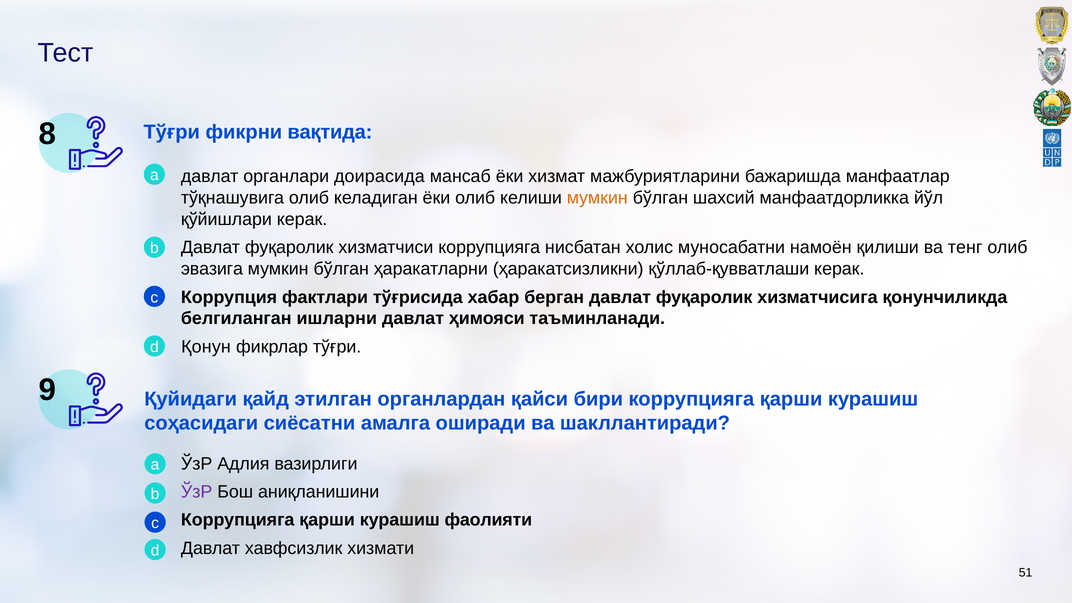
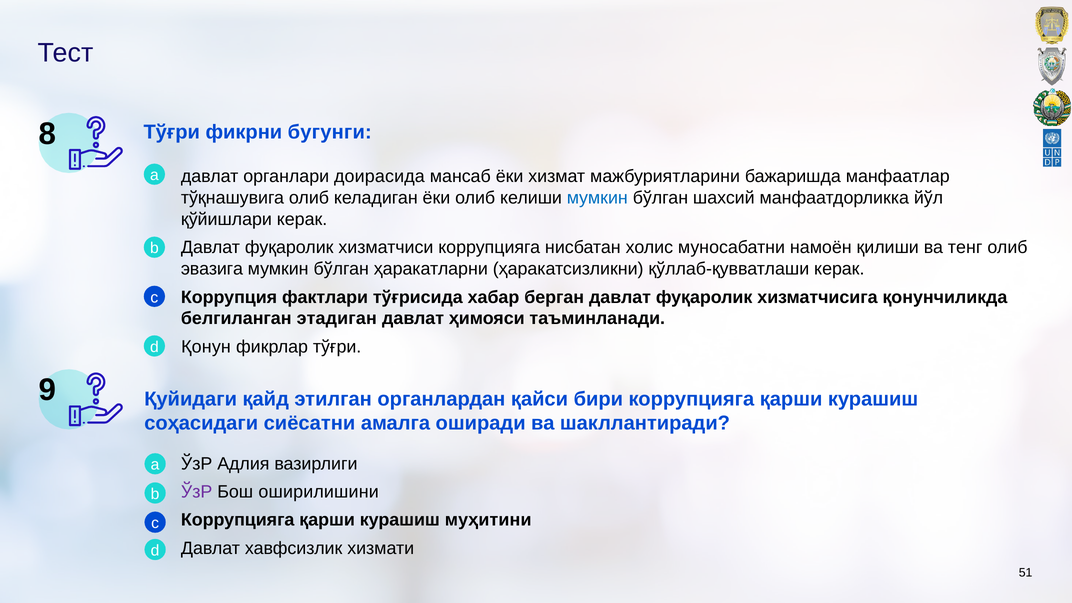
вақтида: вақтида -> бугунги
мумкин at (597, 198) colour: orange -> blue
ишларни: ишларни -> этадиган
аниқланишини: аниқланишини -> оширилишини
фаолияти: фаолияти -> муҳитини
